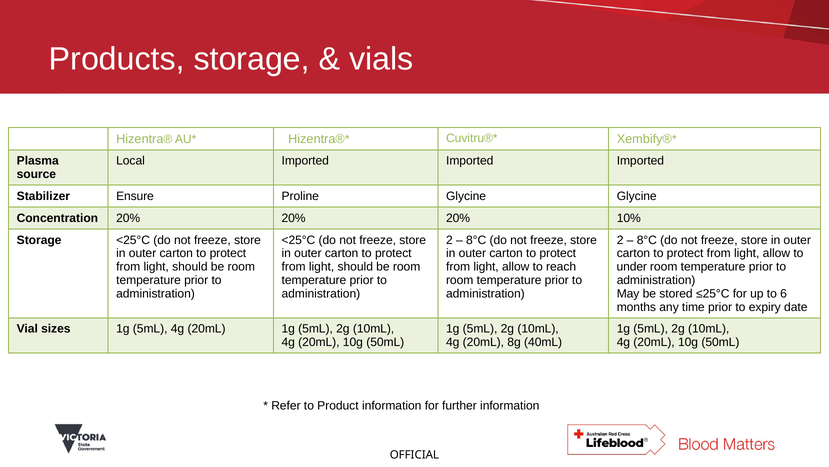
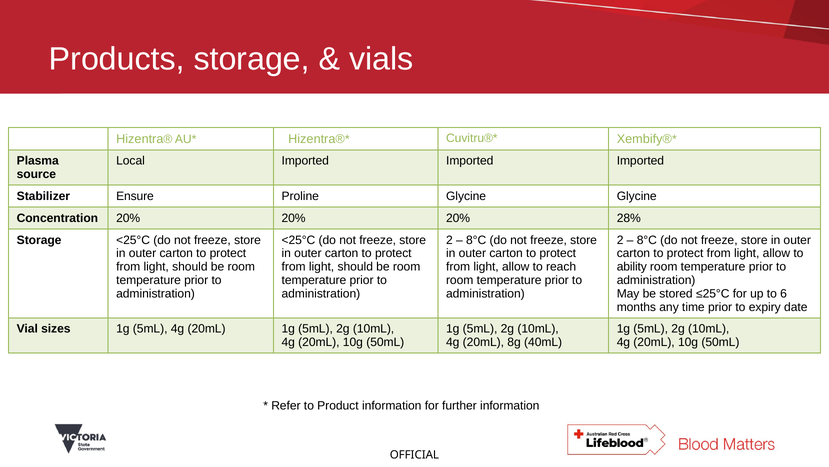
10%: 10% -> 28%
under: under -> ability
